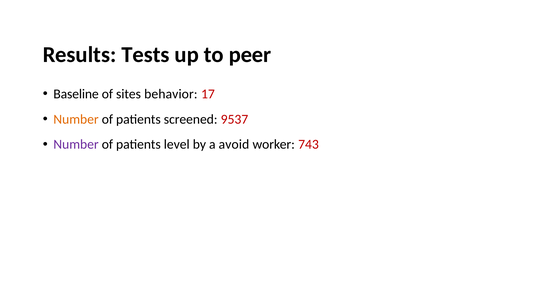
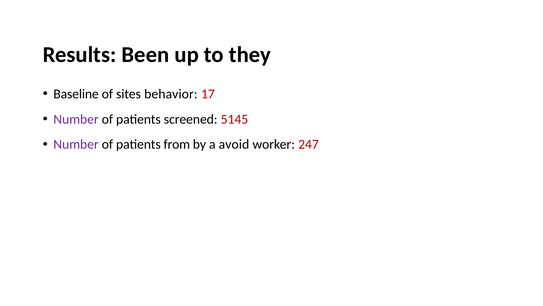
Tests: Tests -> Been
peer: peer -> they
Number at (76, 119) colour: orange -> purple
9537: 9537 -> 5145
level: level -> from
743: 743 -> 247
